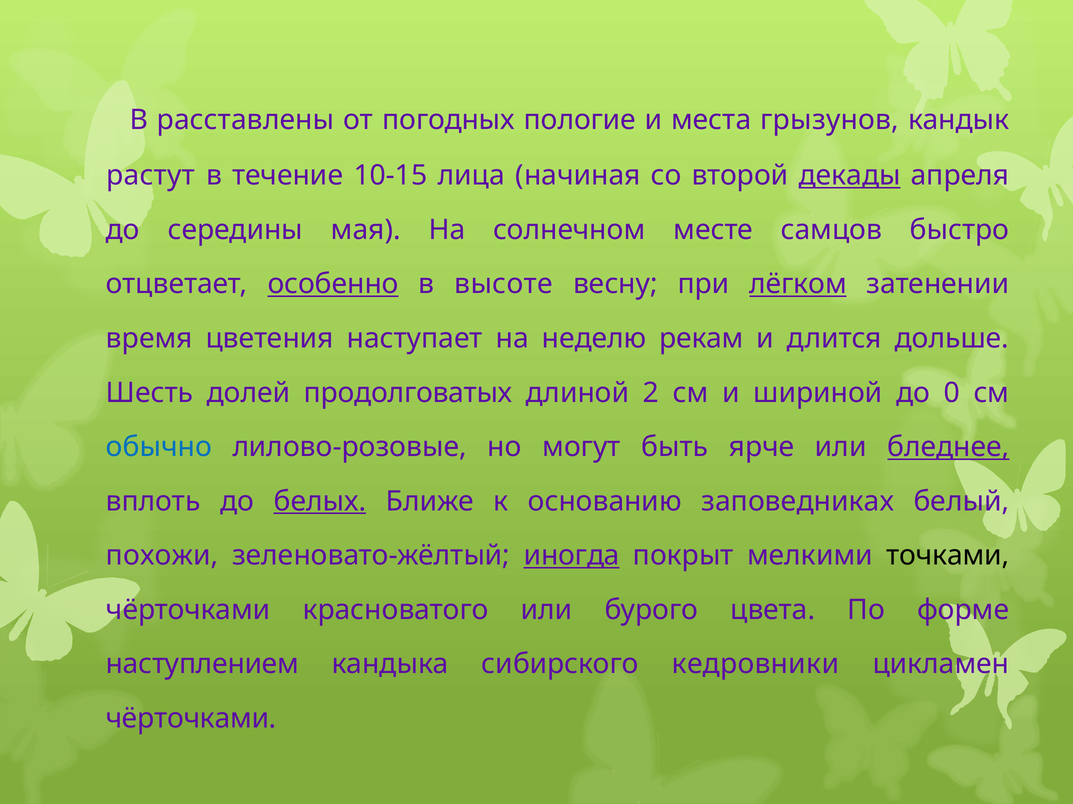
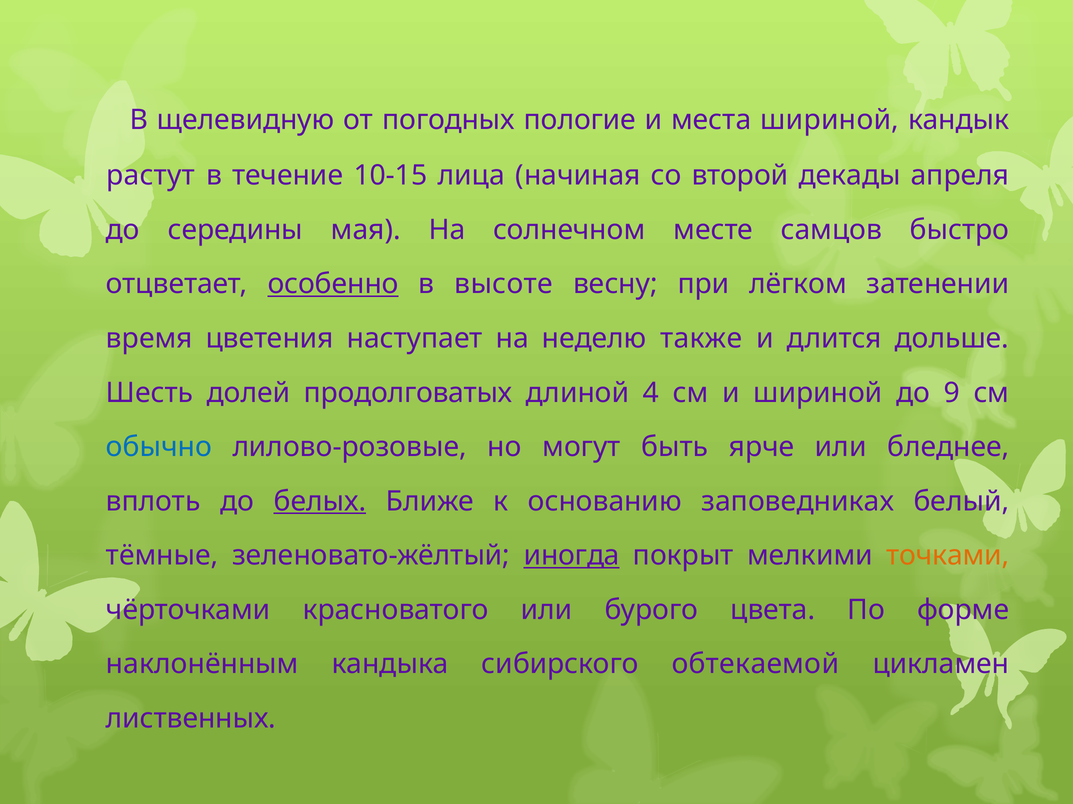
расставлены: расставлены -> щелевидную
места грызунов: грызунов -> шириной
декады underline: present -> none
лёгком underline: present -> none
рекам: рекам -> также
2: 2 -> 4
0: 0 -> 9
бледнее underline: present -> none
похожи: похожи -> тёмные
точками colour: black -> orange
наступлением: наступлением -> наклонённым
кедровники: кедровники -> обтекаемой
чёрточками at (191, 719): чёрточками -> лиственных
